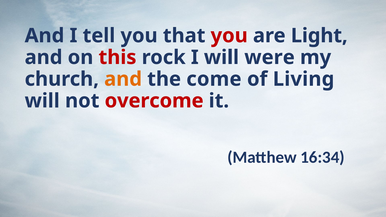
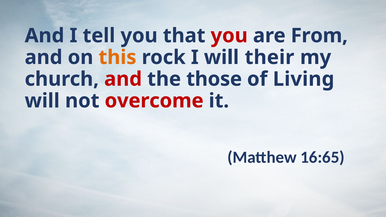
Light: Light -> From
this colour: red -> orange
were: were -> their
and at (123, 79) colour: orange -> red
come: come -> those
16:34: 16:34 -> 16:65
